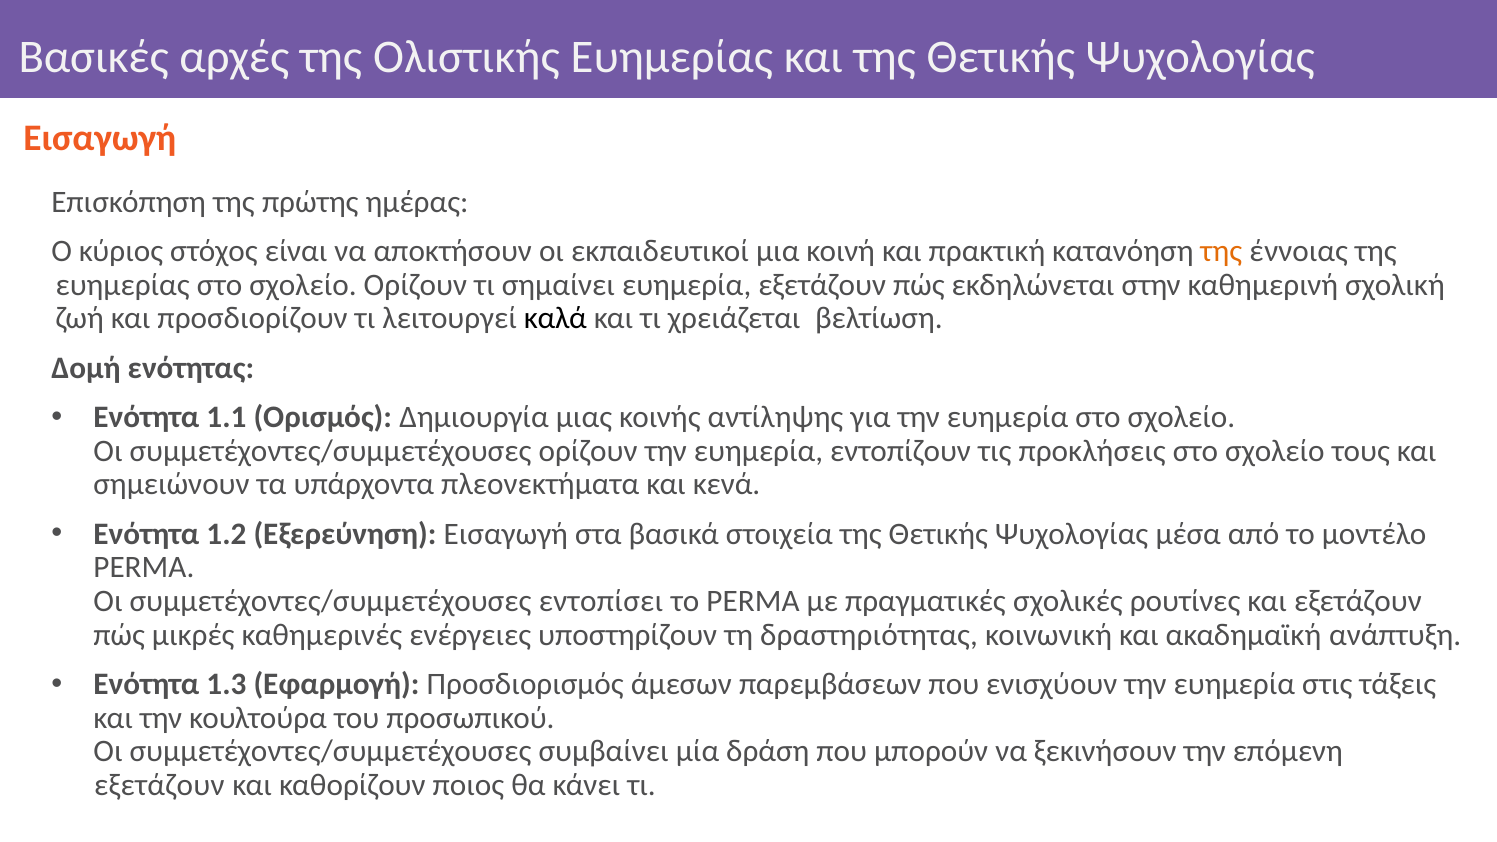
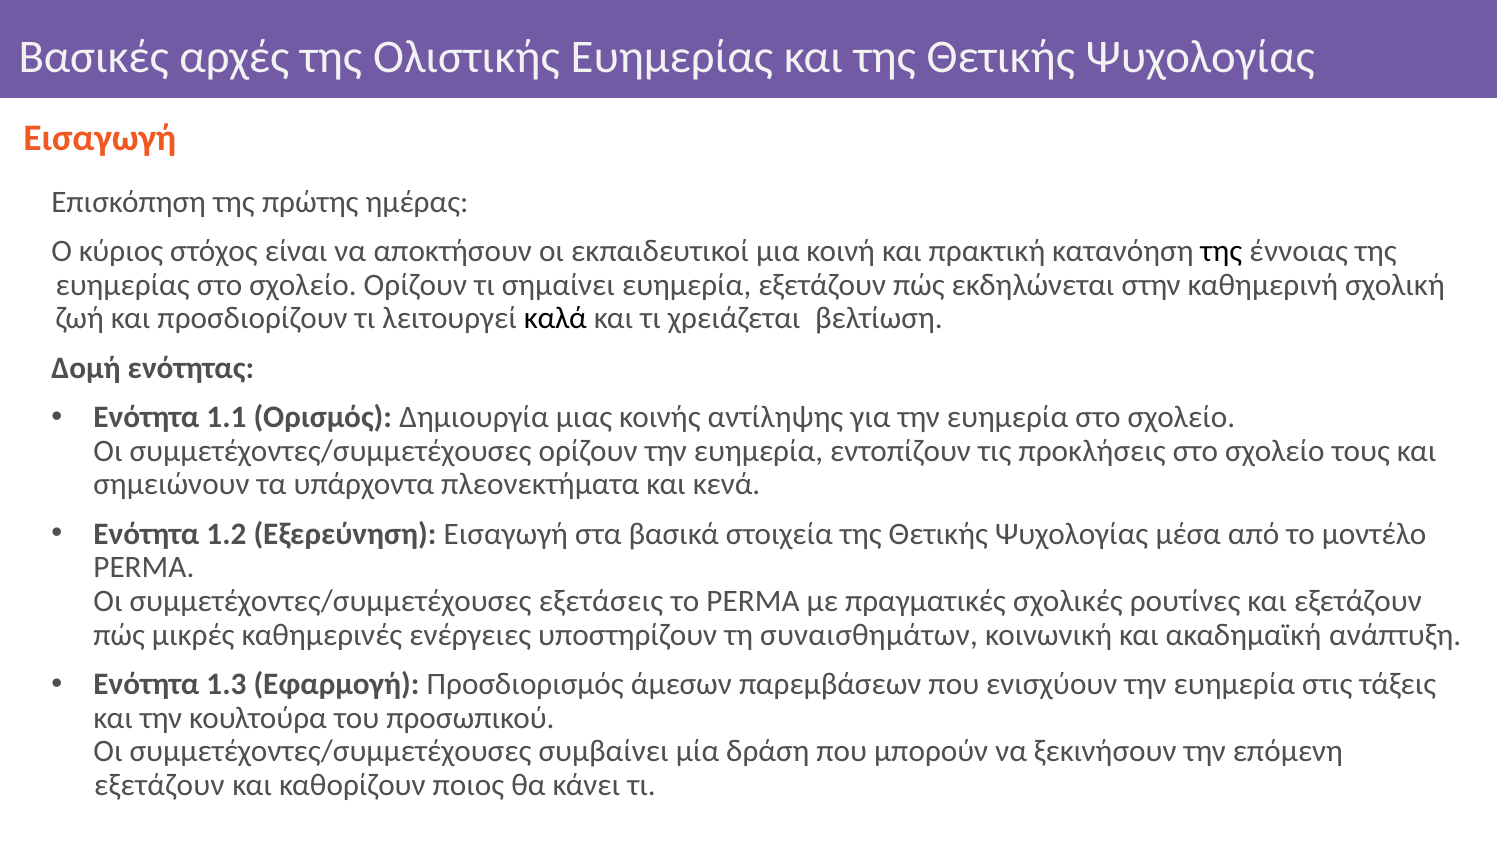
της at (1221, 251) colour: orange -> black
εντοπίσει: εντοπίσει -> εξετάσεις
δραστηριότητας: δραστηριότητας -> συναισθημάτων
